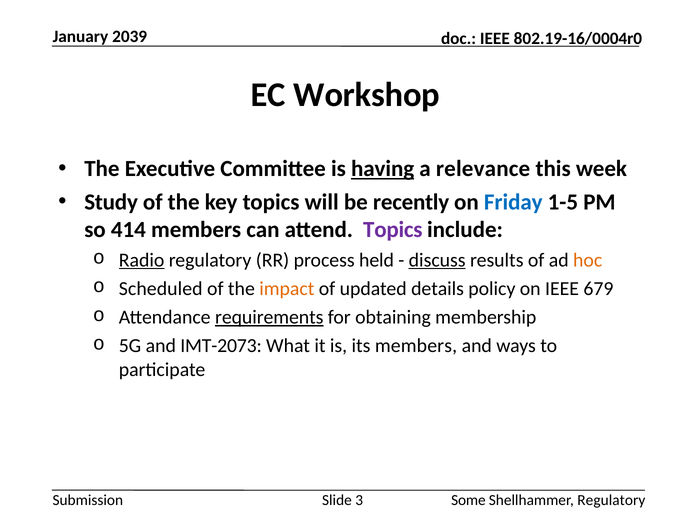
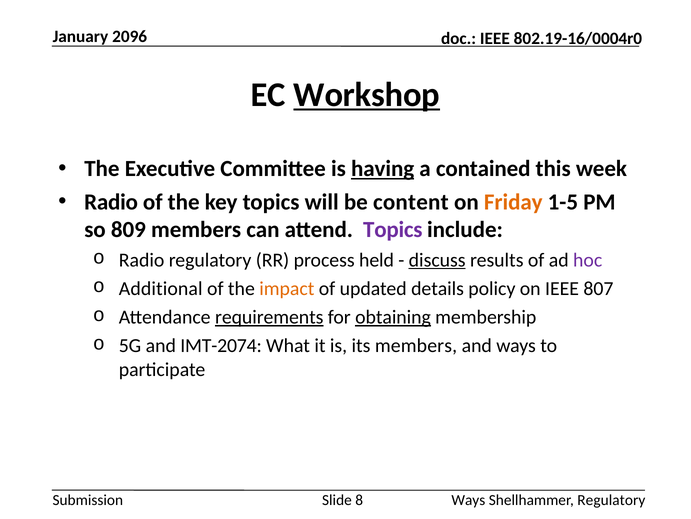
2039: 2039 -> 2096
Workshop underline: none -> present
relevance: relevance -> contained
Study at (111, 202): Study -> Radio
recently: recently -> content
Friday colour: blue -> orange
414: 414 -> 809
Radio at (142, 260) underline: present -> none
hoc colour: orange -> purple
Scheduled: Scheduled -> Additional
679: 679 -> 807
obtaining underline: none -> present
IMT-2073: IMT-2073 -> IMT-2074
3: 3 -> 8
Some at (468, 500): Some -> Ways
